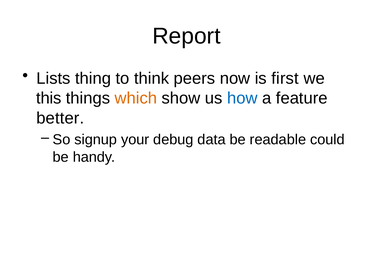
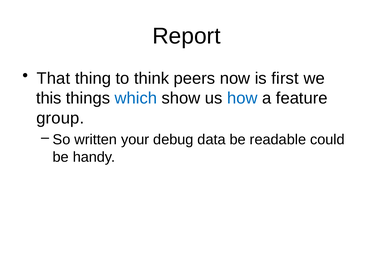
Lists: Lists -> That
which colour: orange -> blue
better: better -> group
signup: signup -> written
